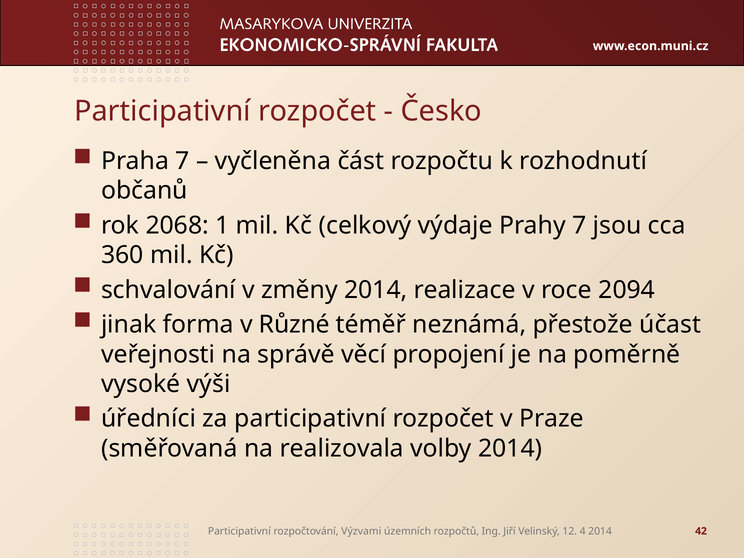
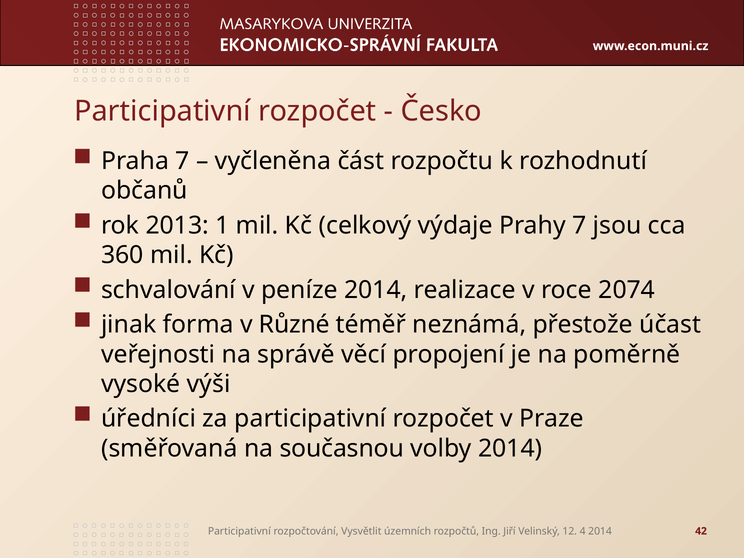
2068: 2068 -> 2013
změny: změny -> peníze
2094: 2094 -> 2074
realizovala: realizovala -> současnou
Výzvami: Výzvami -> Vysvětlit
